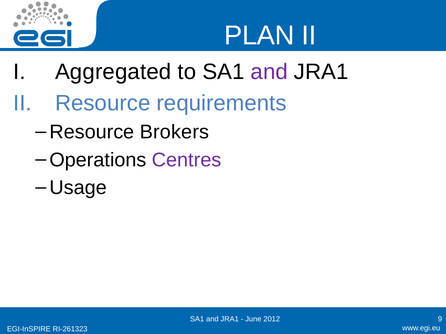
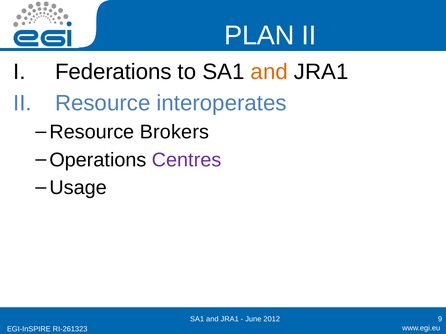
Aggregated: Aggregated -> Federations
and at (269, 72) colour: purple -> orange
requirements: requirements -> interoperates
